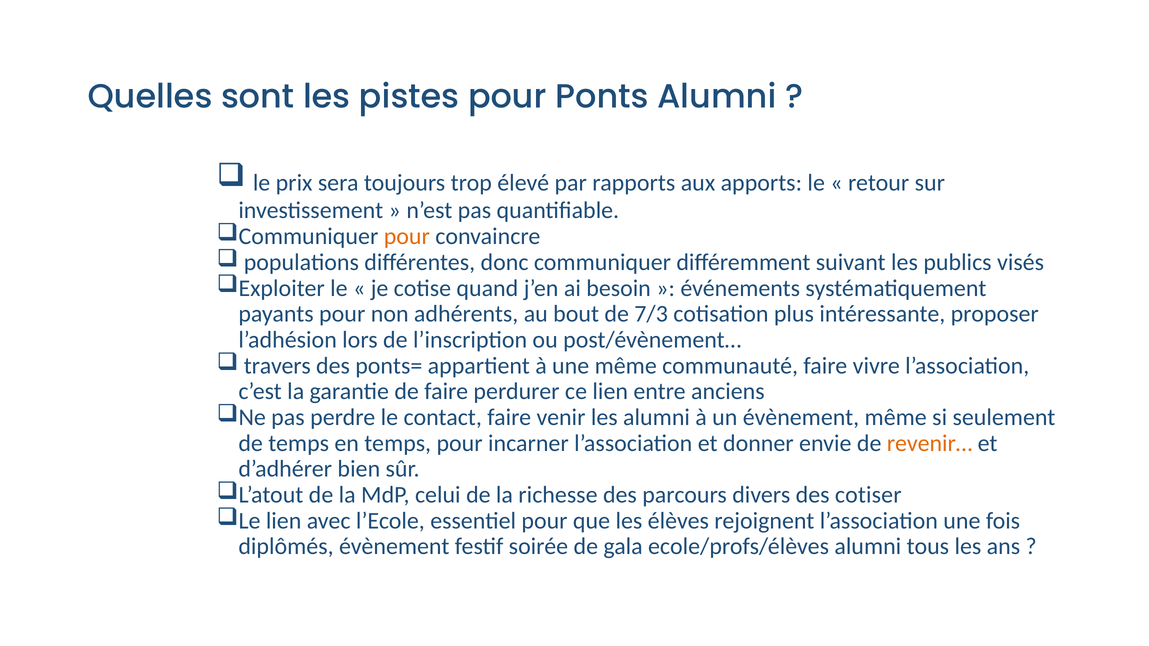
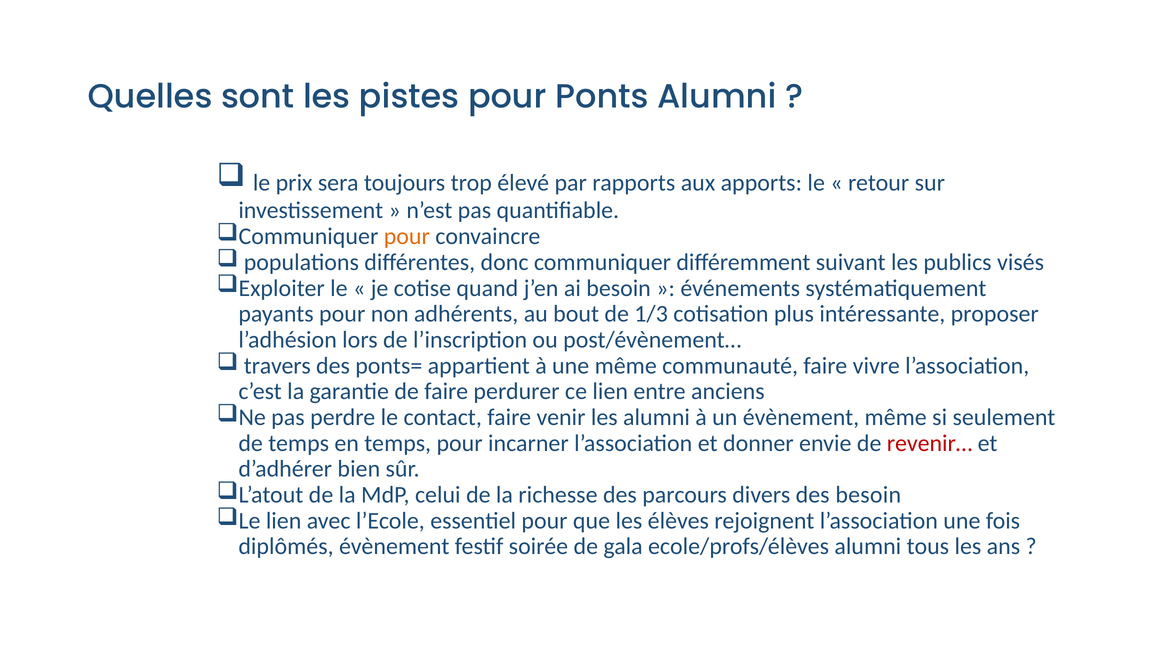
7/3: 7/3 -> 1/3
revenir… colour: orange -> red
des cotiser: cotiser -> besoin
